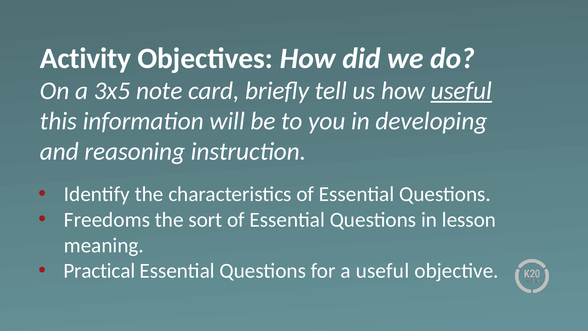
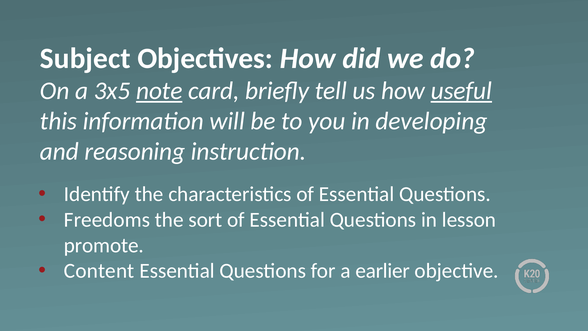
Activity: Activity -> Subject
note underline: none -> present
meaning: meaning -> promote
Practical: Practical -> Content
a useful: useful -> earlier
